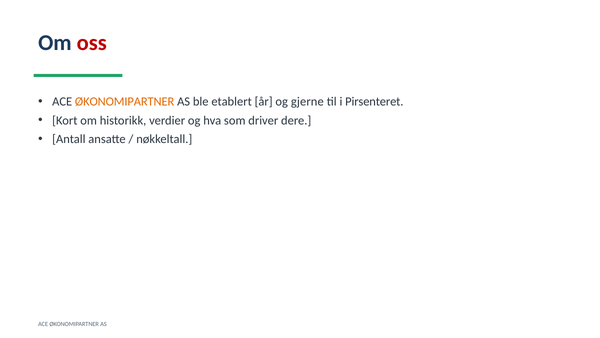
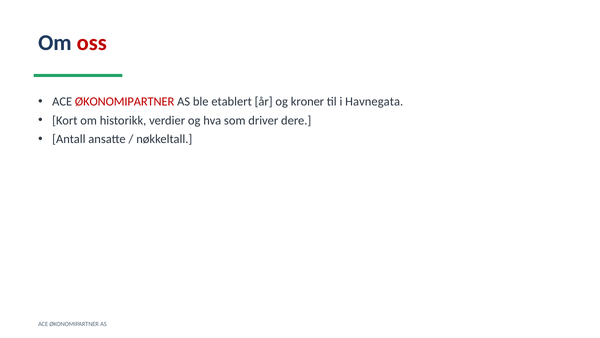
ØKONOMIPARTNER at (125, 102) colour: orange -> red
gjerne: gjerne -> kroner
Pirsenteret: Pirsenteret -> Havnegata
